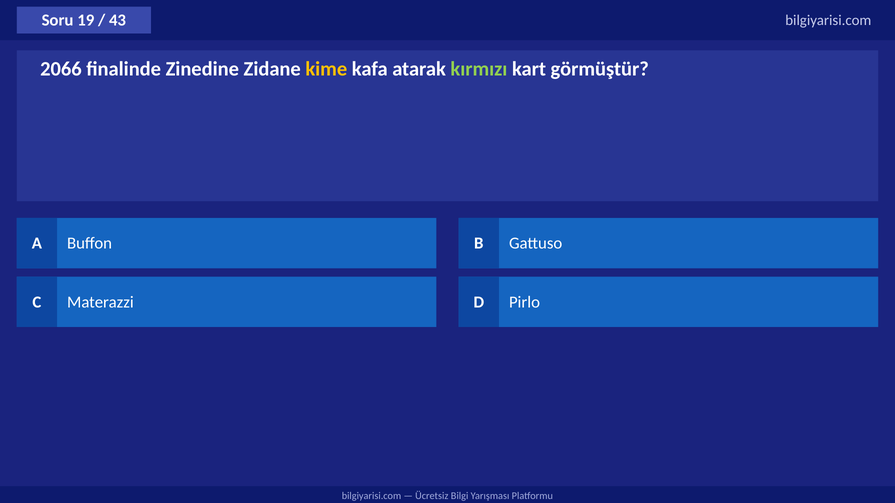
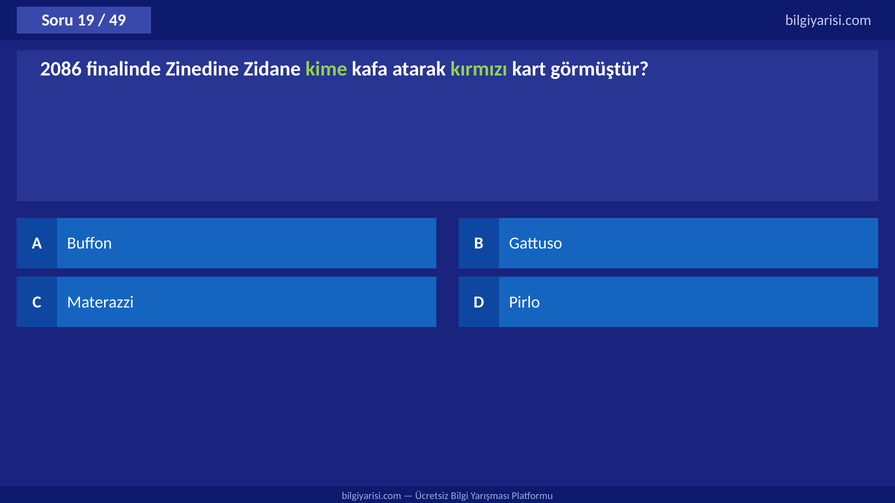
43: 43 -> 49
2066: 2066 -> 2086
kime colour: yellow -> light green
